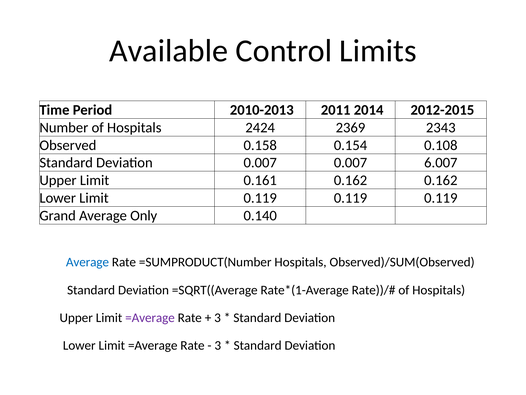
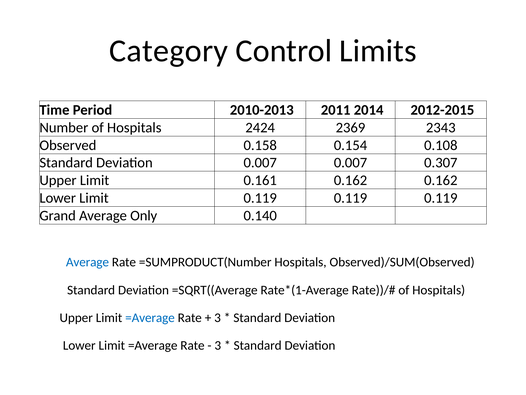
Available: Available -> Category
6.007: 6.007 -> 0.307
=Average at (150, 317) colour: purple -> blue
